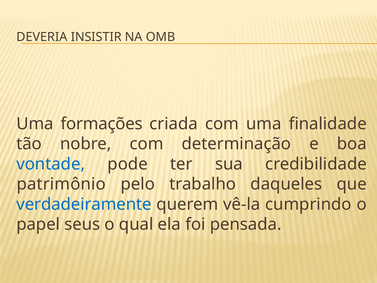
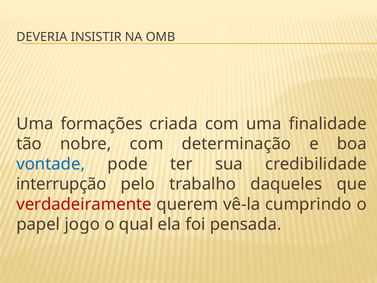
patrimônio: patrimônio -> interrupção
verdadeiramente colour: blue -> red
seus: seus -> jogo
